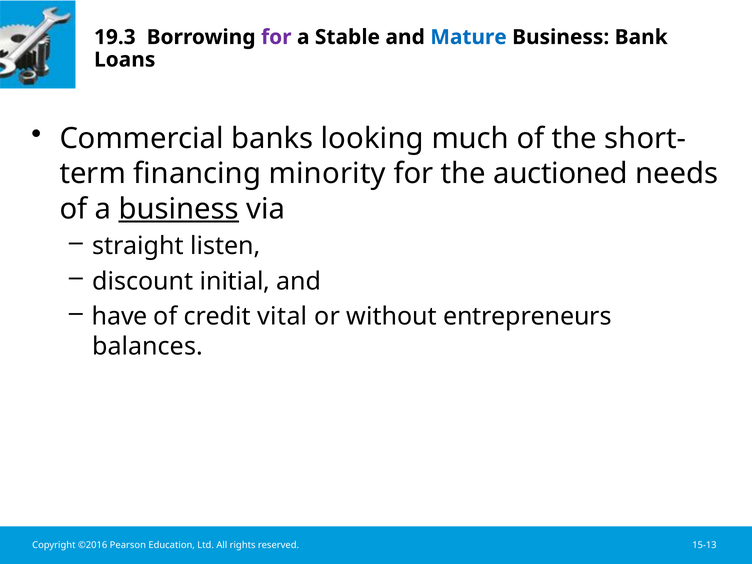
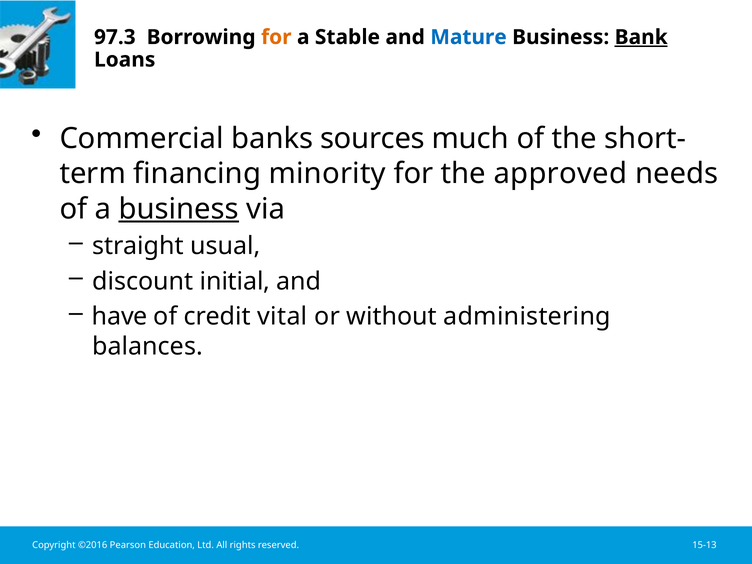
19.3: 19.3 -> 97.3
for at (276, 37) colour: purple -> orange
Bank underline: none -> present
looking: looking -> sources
auctioned: auctioned -> approved
listen: listen -> usual
entrepreneurs: entrepreneurs -> administering
